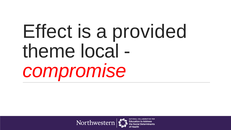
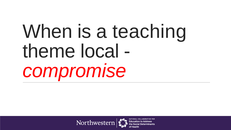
Effect: Effect -> When
provided: provided -> teaching
